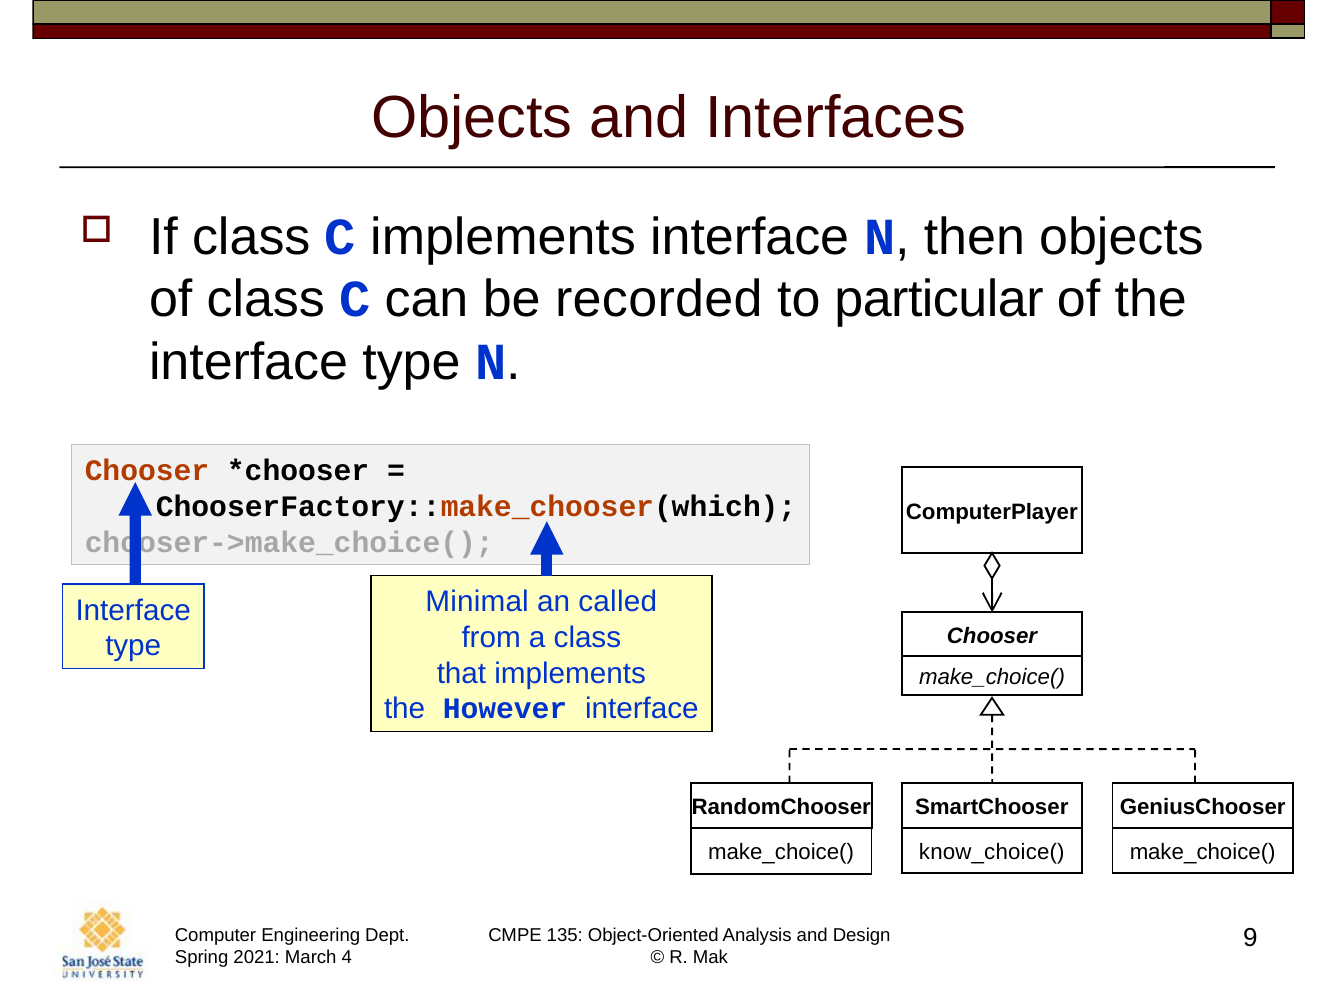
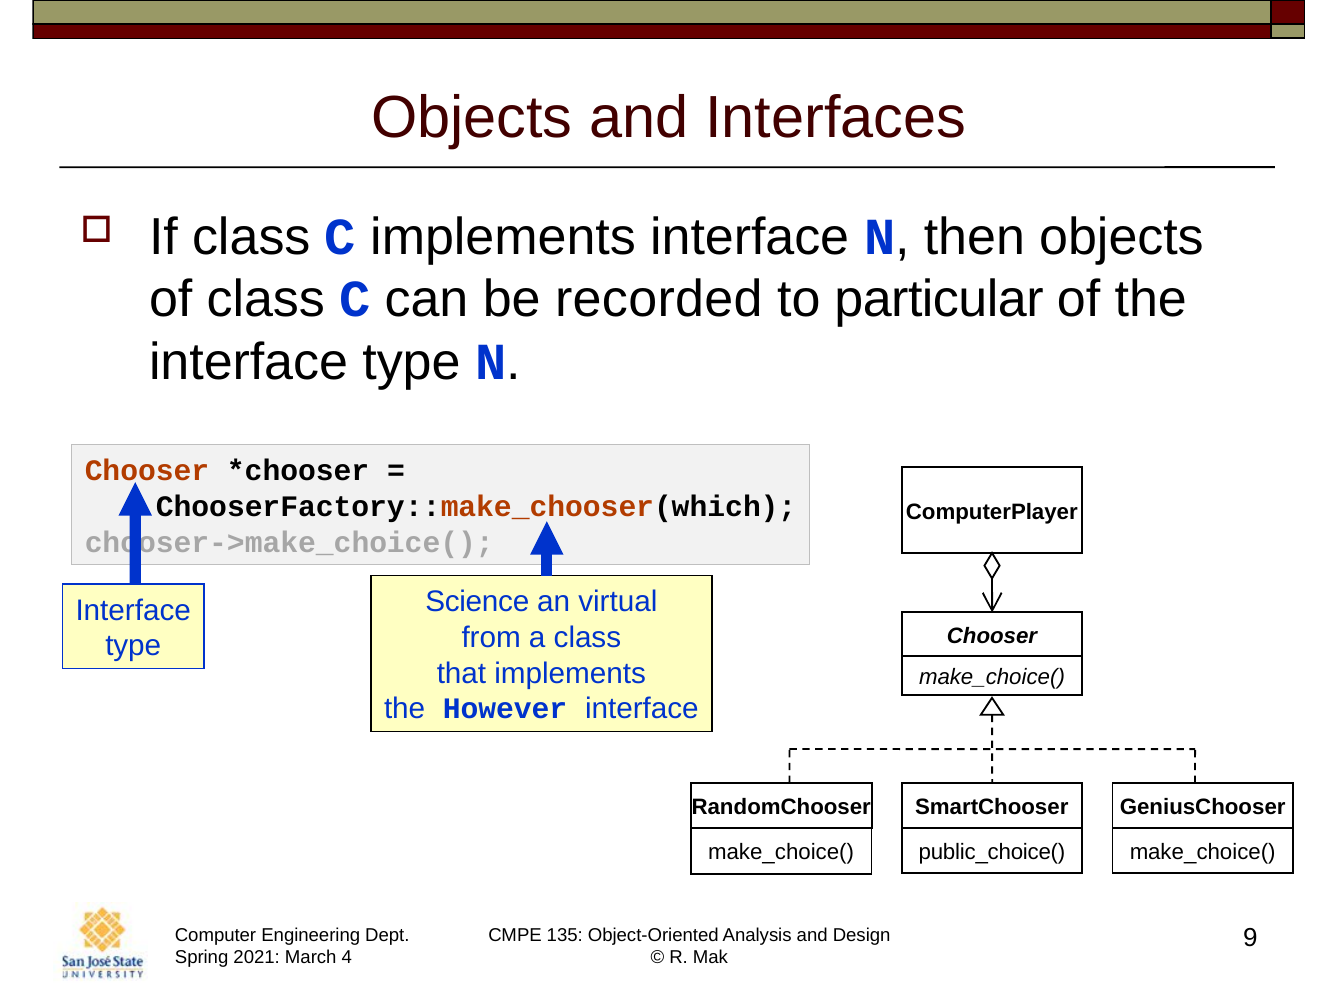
Minimal: Minimal -> Science
called: called -> virtual
know_choice(: know_choice( -> public_choice(
